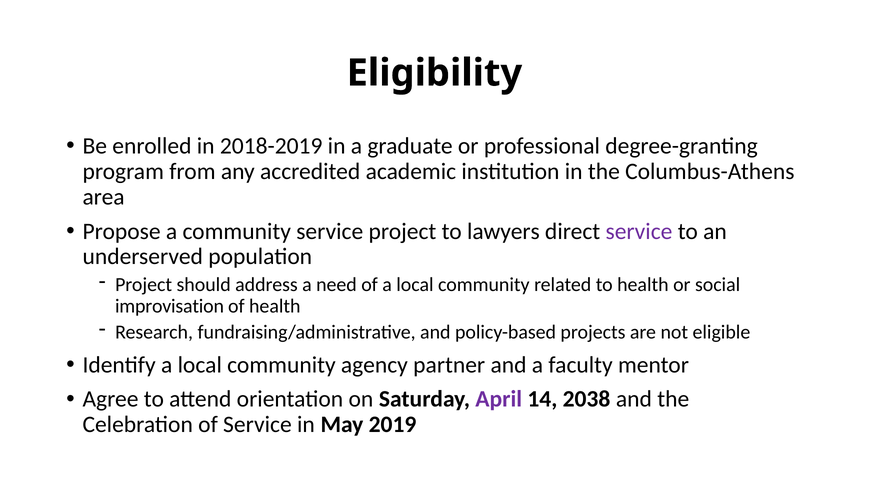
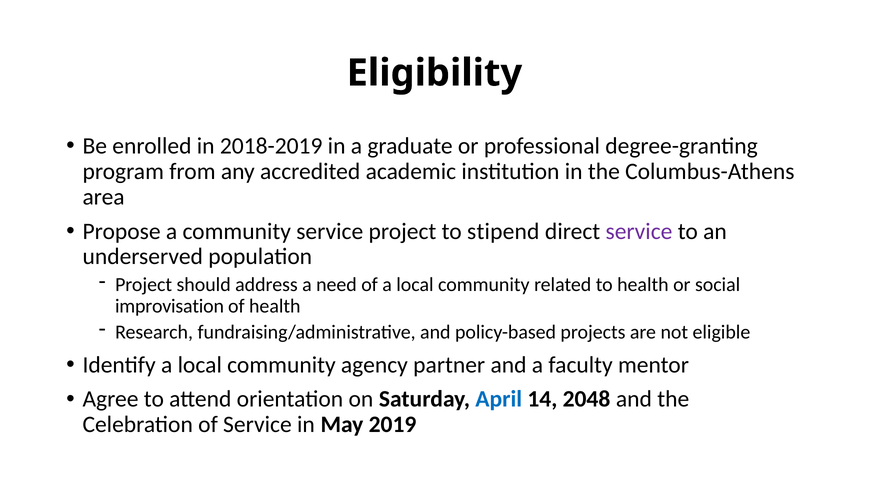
lawyers: lawyers -> stipend
April colour: purple -> blue
2038: 2038 -> 2048
